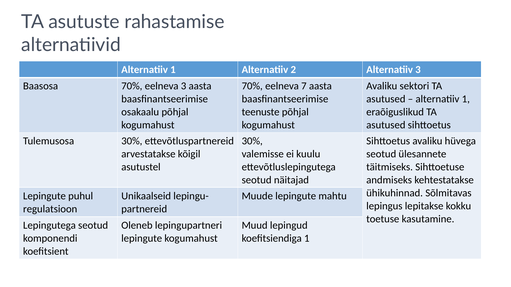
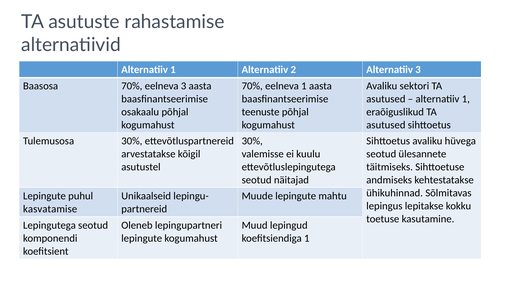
eelneva 7: 7 -> 1
regulatsioon: regulatsioon -> kasvatamise
